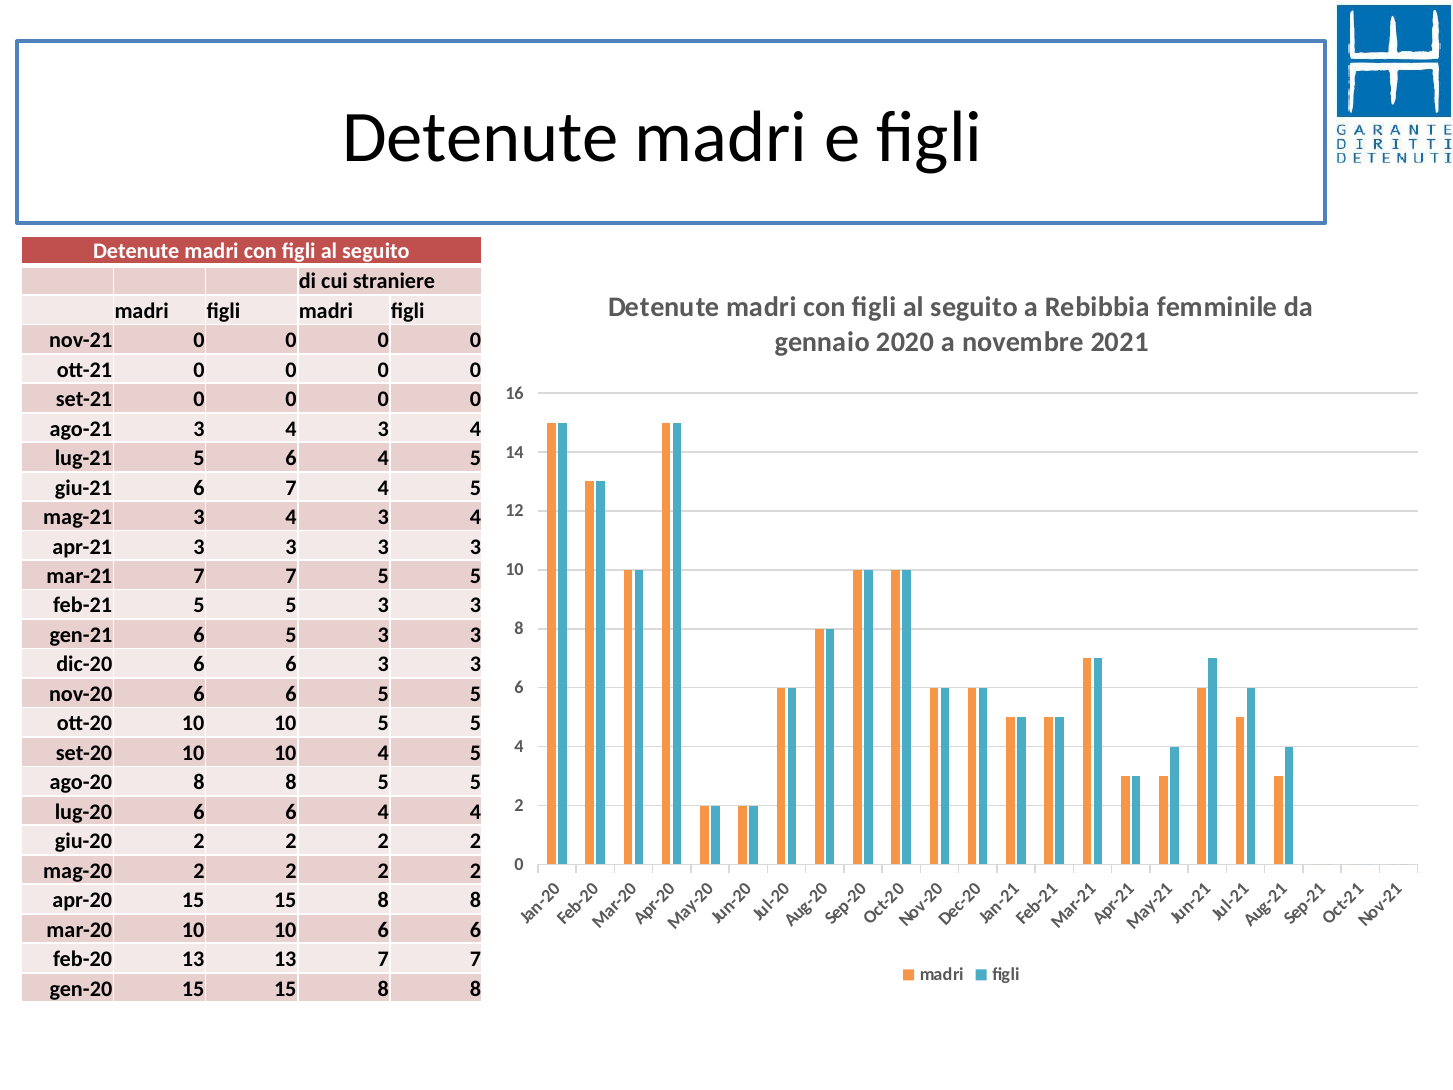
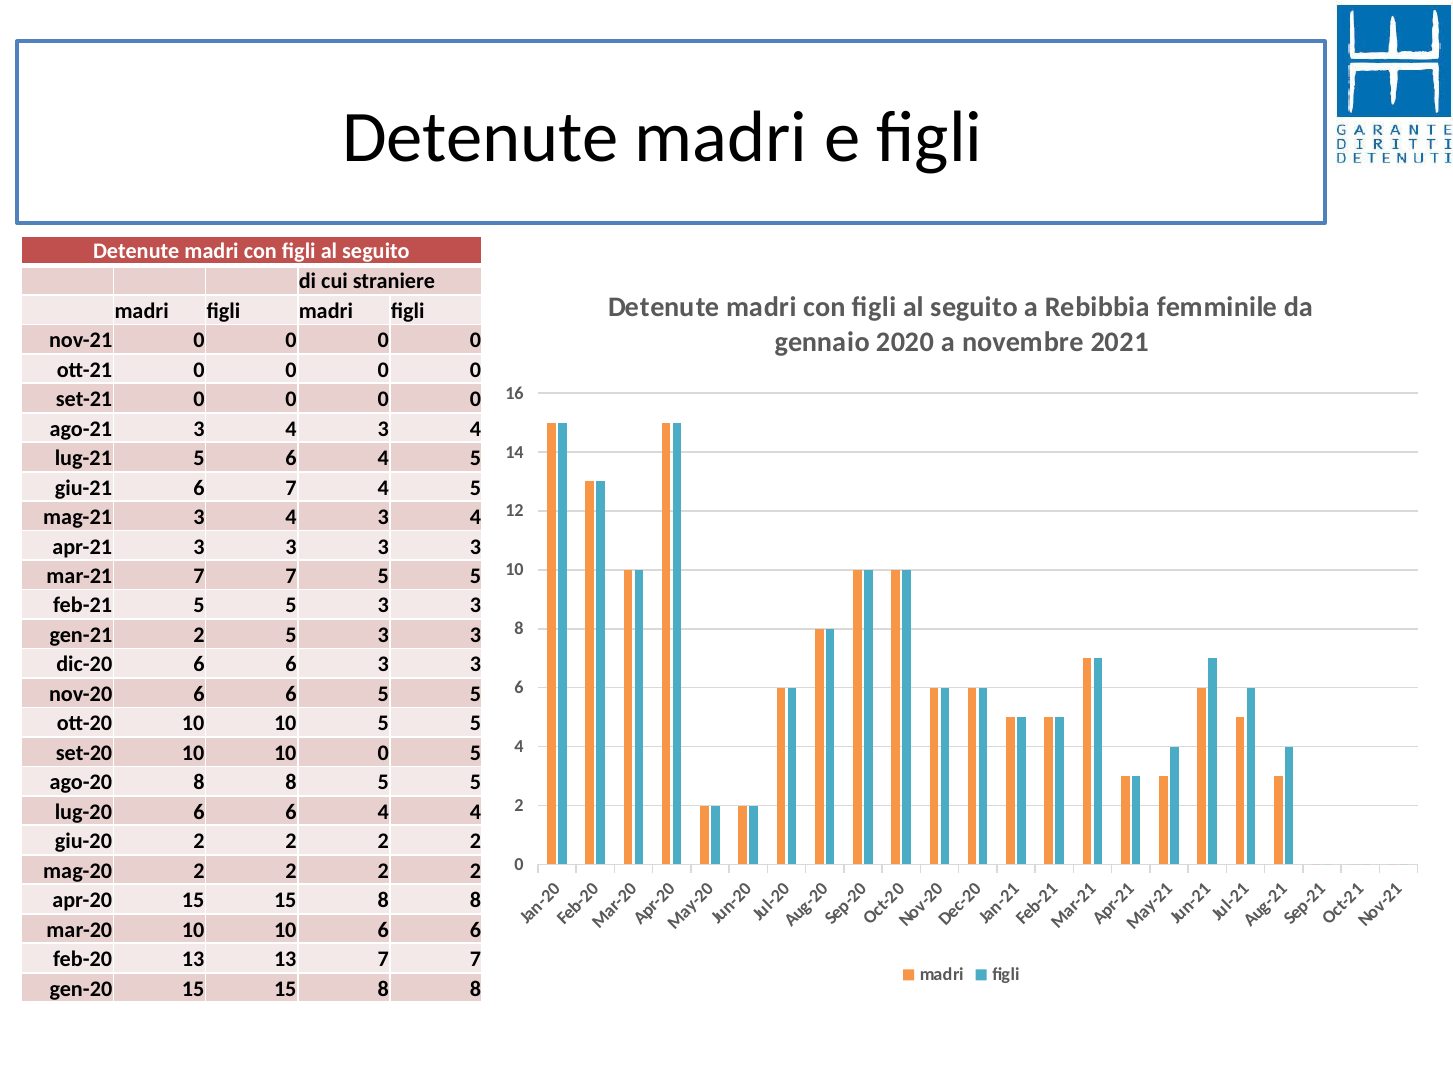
gen-21 6: 6 -> 2
10 4: 4 -> 0
